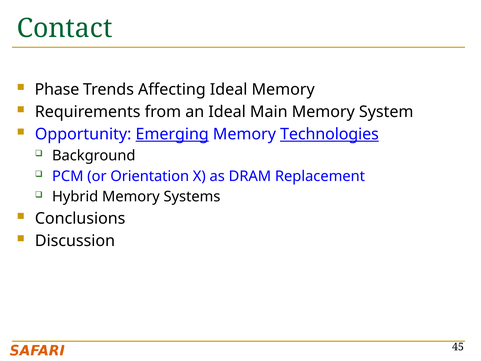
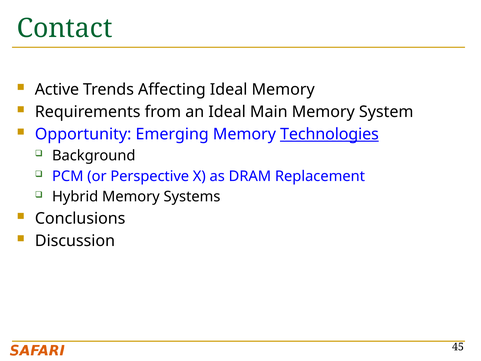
Phase: Phase -> Active
Emerging underline: present -> none
Orientation: Orientation -> Perspective
